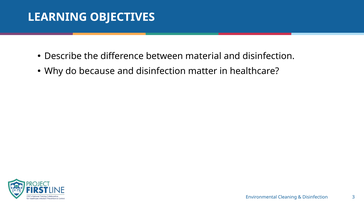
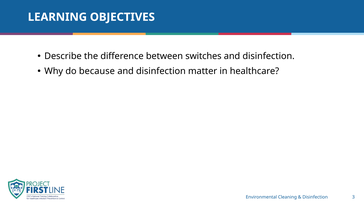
material: material -> switches
